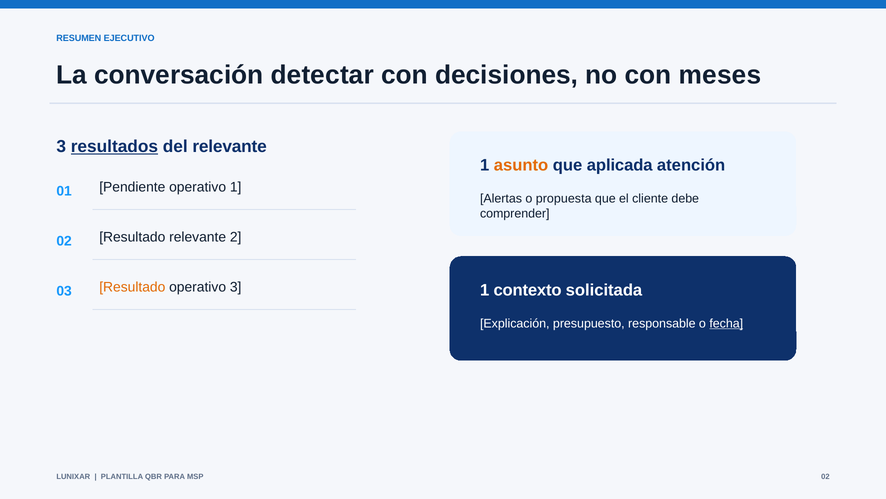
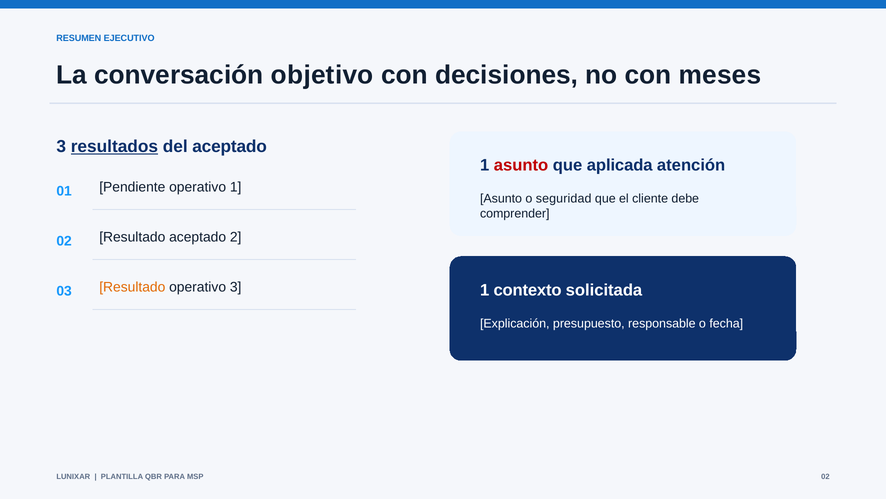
detectar: detectar -> objetivo
del relevante: relevante -> aceptado
asunto at (521, 165) colour: orange -> red
Alertas at (501, 199): Alertas -> Asunto
propuesta: propuesta -> seguridad
Resultado relevante: relevante -> aceptado
fecha underline: present -> none
